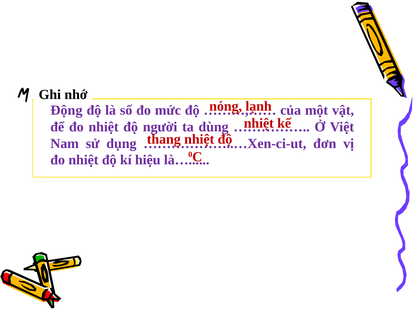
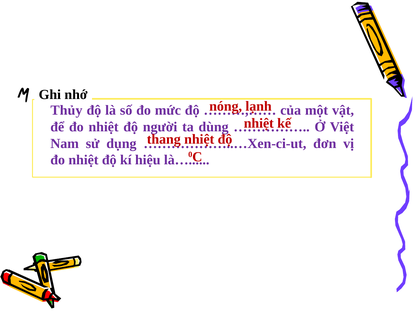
Động: Động -> Thủy
